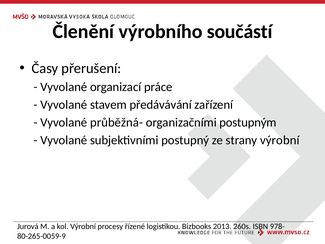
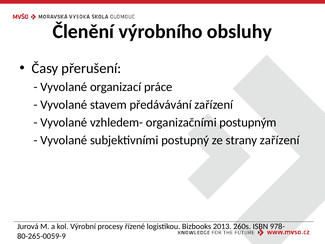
součástí: součástí -> obsluhy
průběžná-: průběžná- -> vzhledem-
strany výrobní: výrobní -> zařízení
